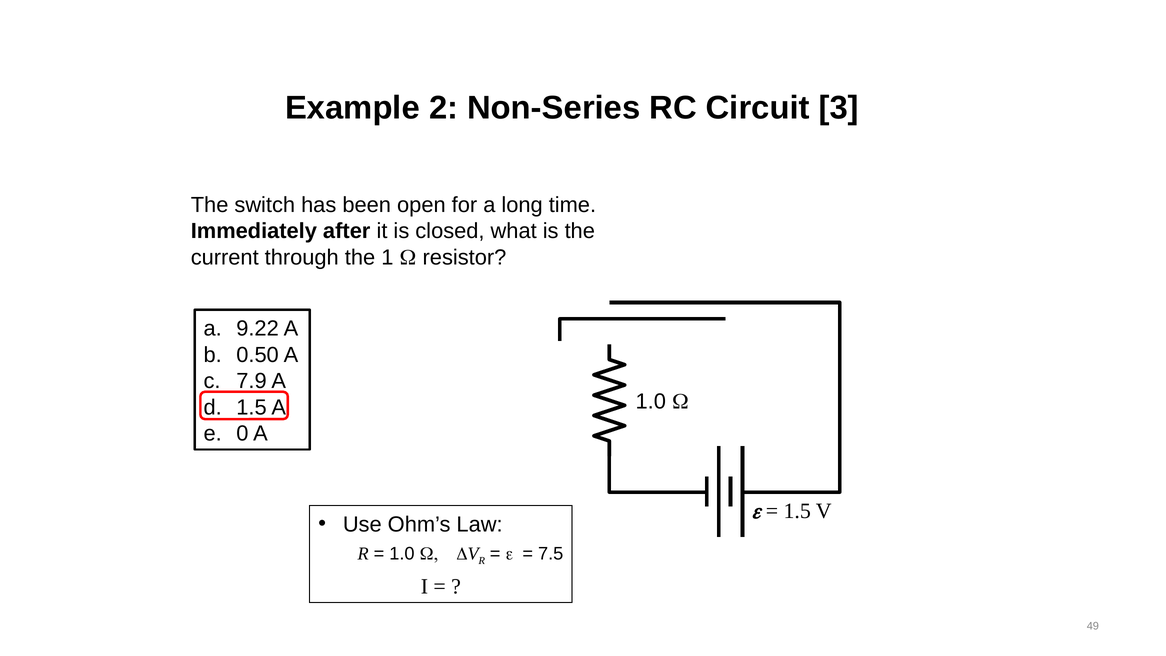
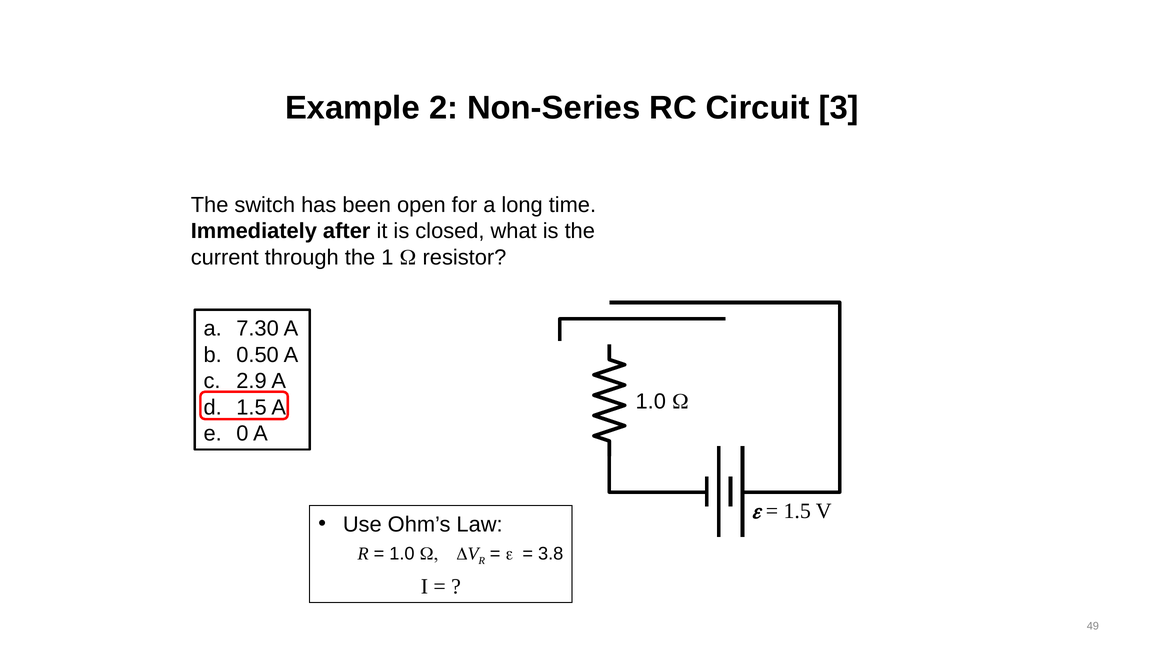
9.22: 9.22 -> 7.30
7.9: 7.9 -> 2.9
7.5: 7.5 -> 3.8
